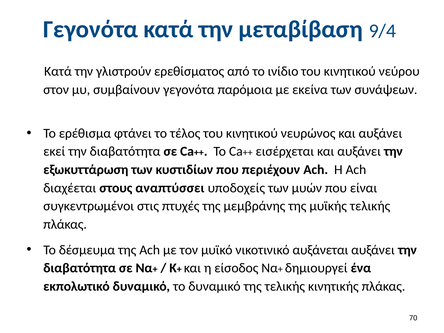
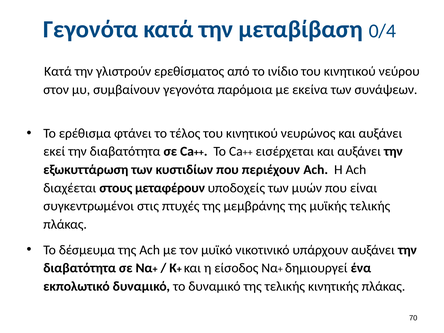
9/4: 9/4 -> 0/4
αναπτύσσει: αναπτύσσει -> μεταφέρουν
αυξάνεται: αυξάνεται -> υπάρχουν
